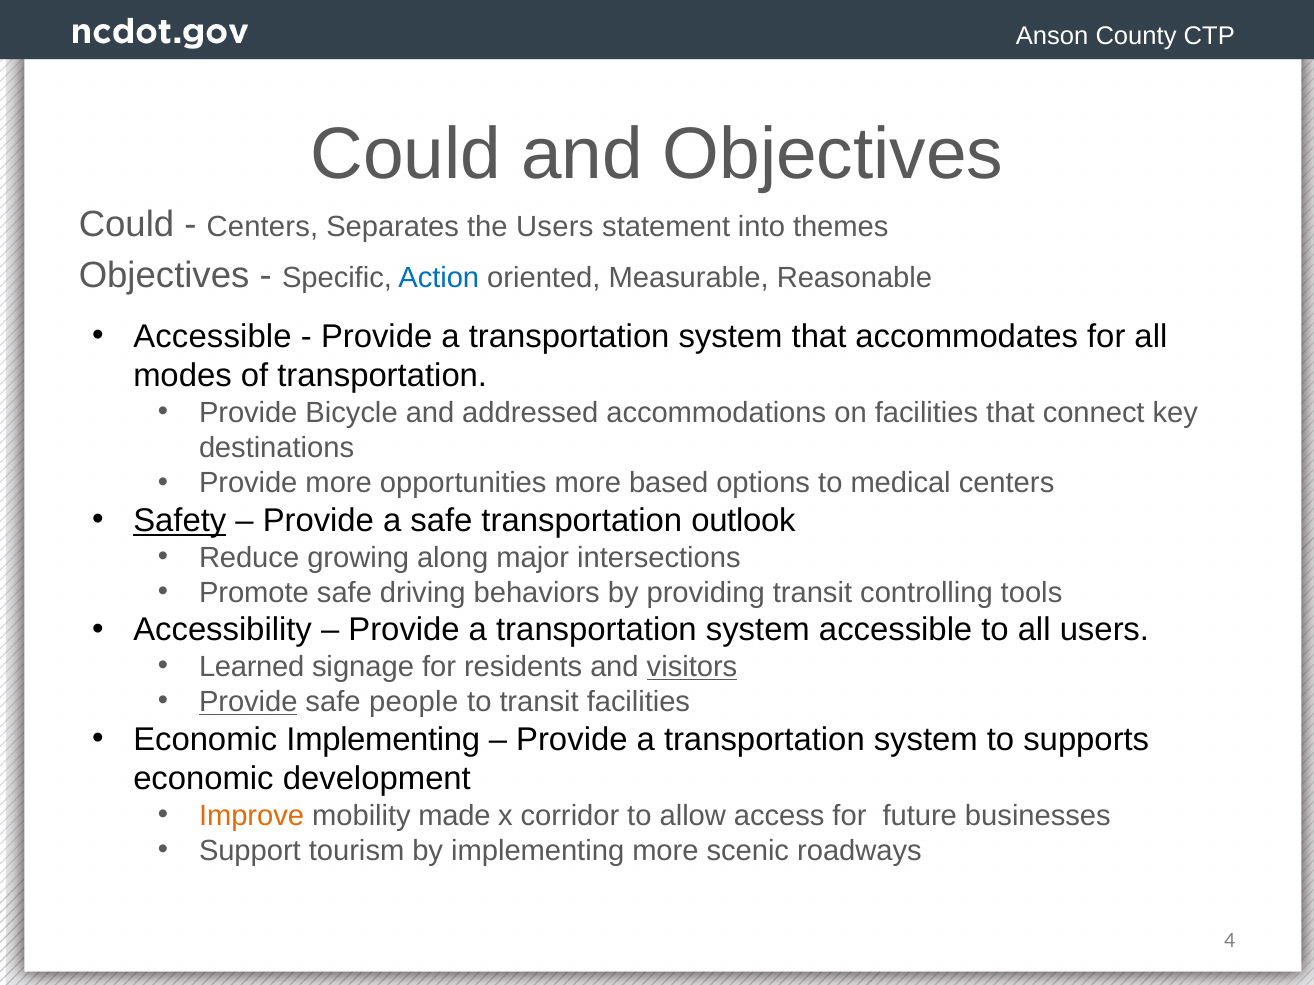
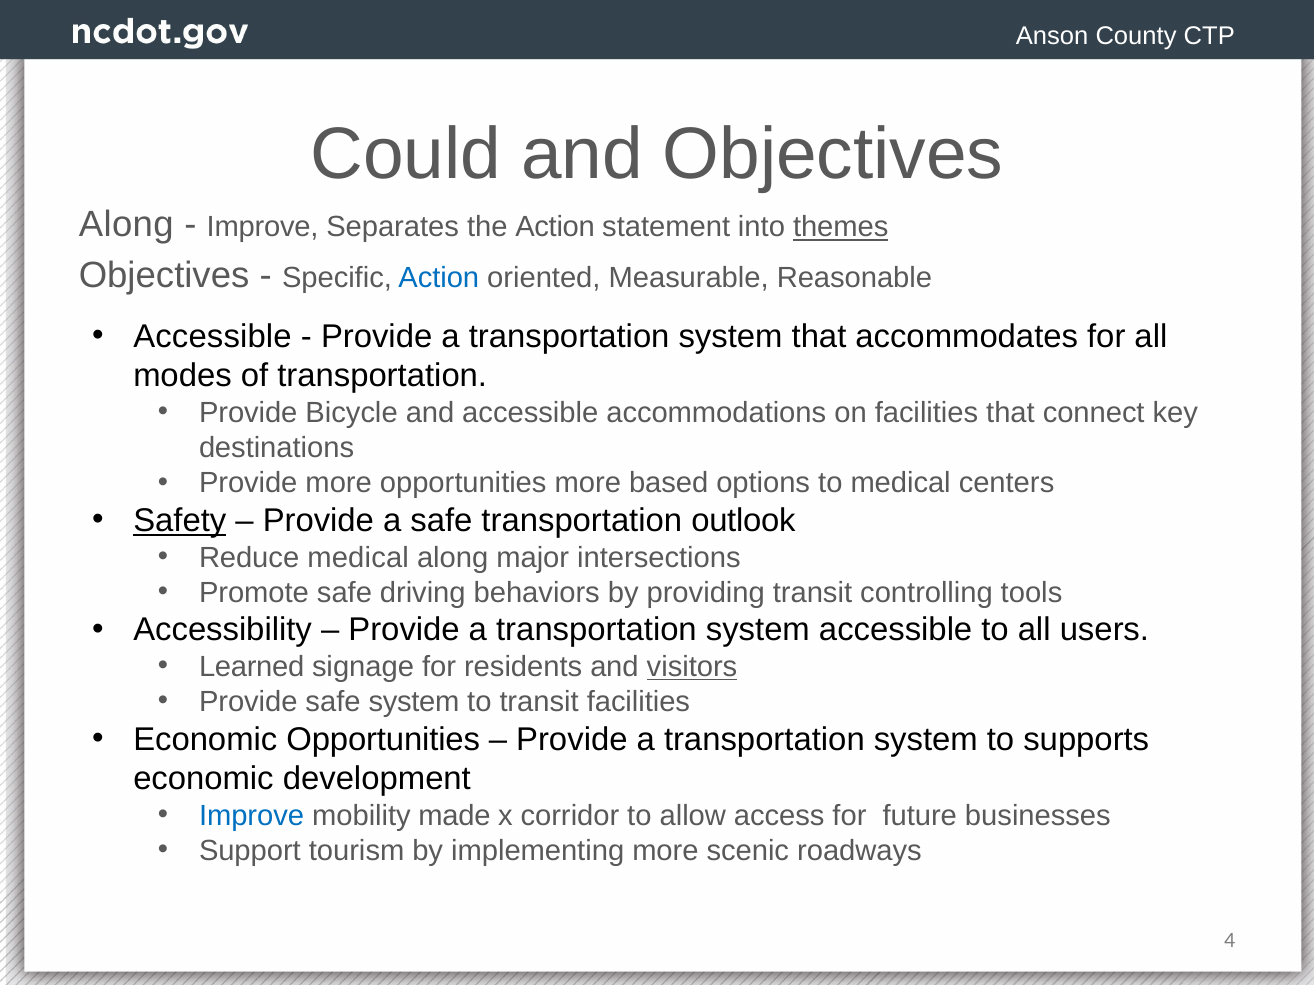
Could at (126, 225): Could -> Along
Centers at (262, 227): Centers -> Improve
the Users: Users -> Action
themes underline: none -> present
and addressed: addressed -> accessible
Reduce growing: growing -> medical
Provide at (248, 702) underline: present -> none
safe people: people -> system
Economic Implementing: Implementing -> Opportunities
Improve at (252, 816) colour: orange -> blue
